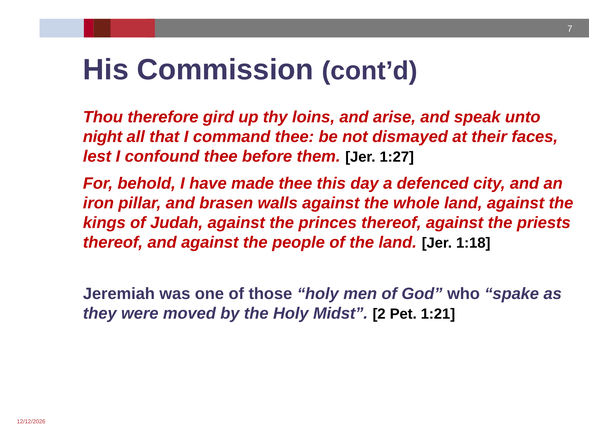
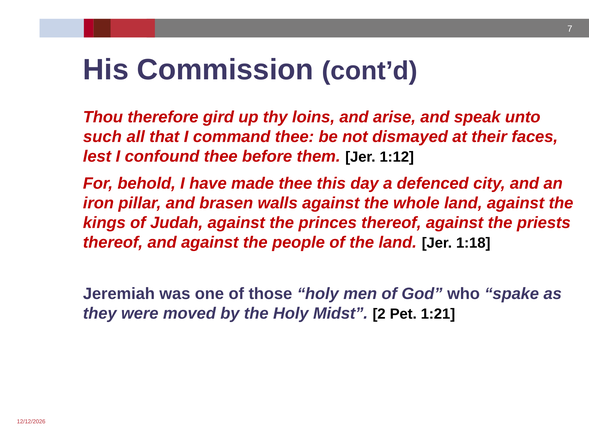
night: night -> such
1:27: 1:27 -> 1:12
